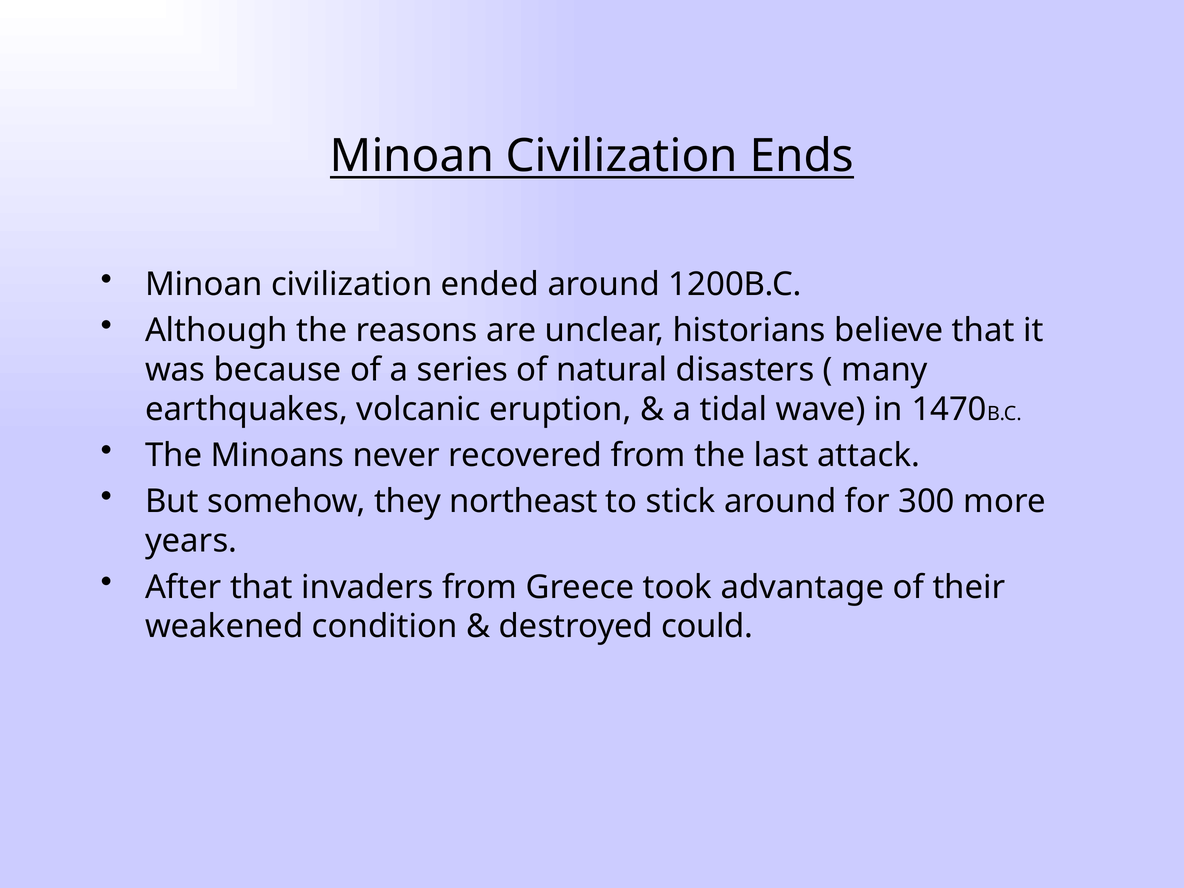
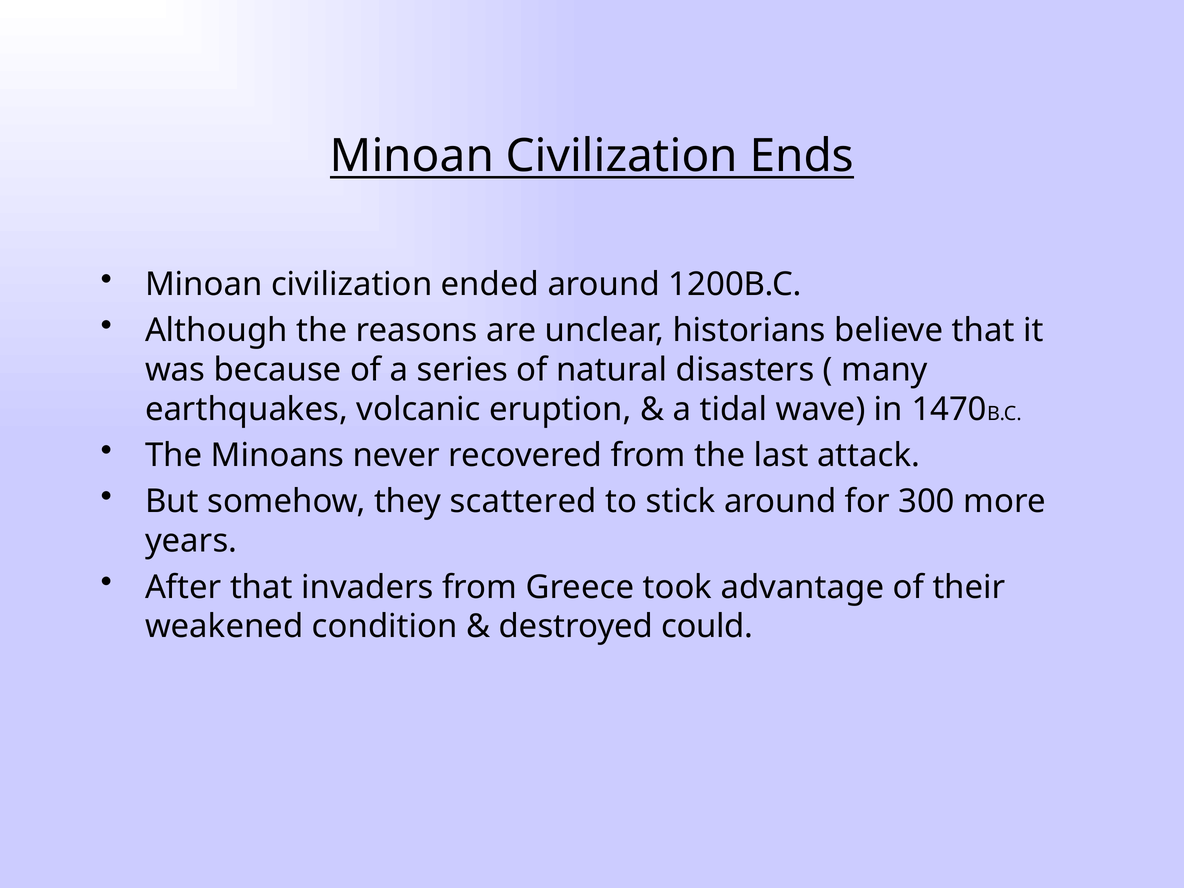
northeast: northeast -> scattered
